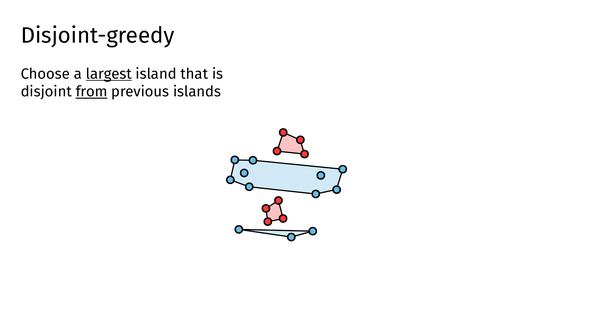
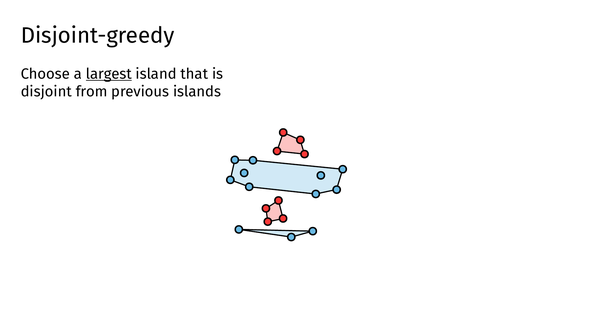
from underline: present -> none
